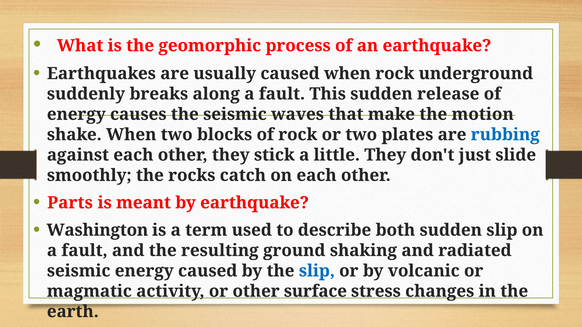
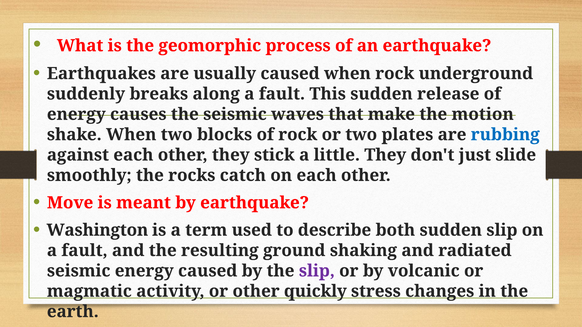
Parts: Parts -> Move
slip at (317, 271) colour: blue -> purple
surface: surface -> quickly
